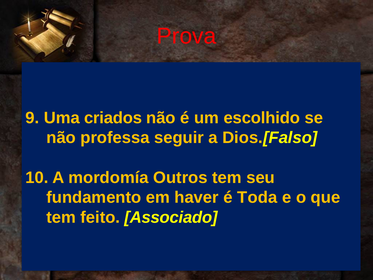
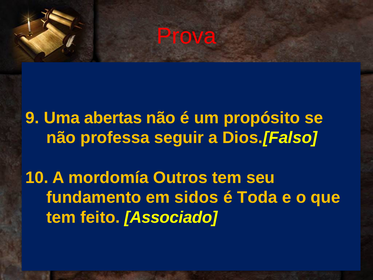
criados: criados -> abertas
escolhido: escolhido -> propósito
haver: haver -> sidos
